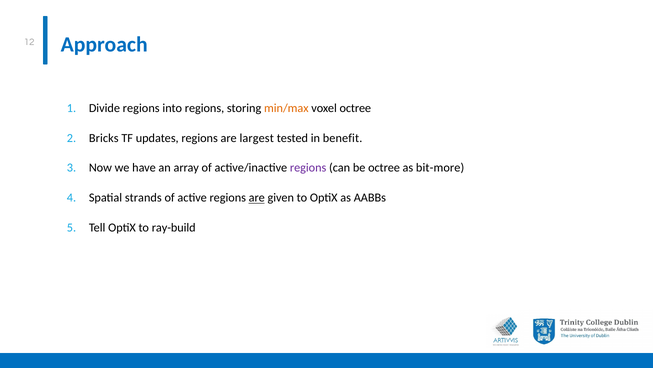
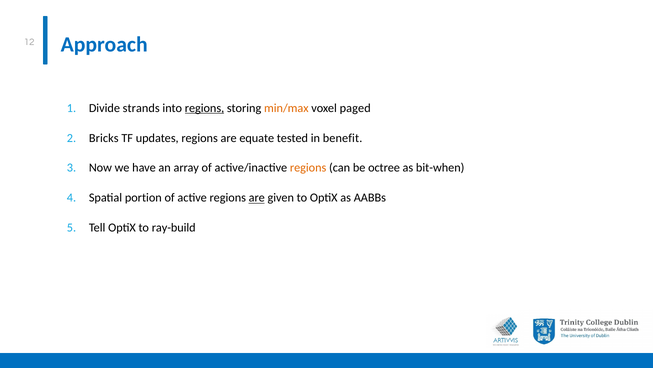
Divide regions: regions -> strands
regions at (204, 108) underline: none -> present
voxel octree: octree -> paged
largest: largest -> equate
regions at (308, 168) colour: purple -> orange
bit-more: bit-more -> bit-when
strands: strands -> portion
